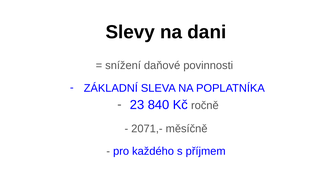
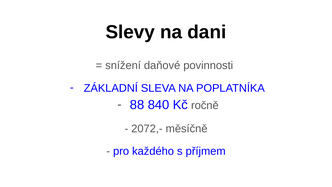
23: 23 -> 88
2071,-: 2071,- -> 2072,-
